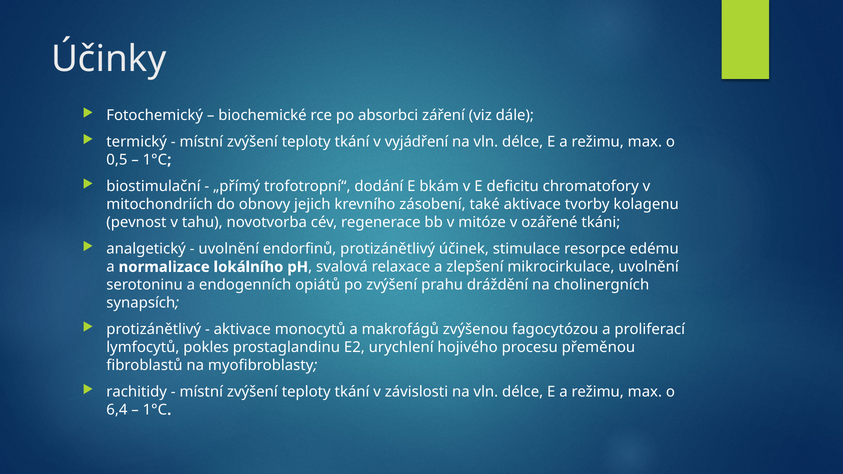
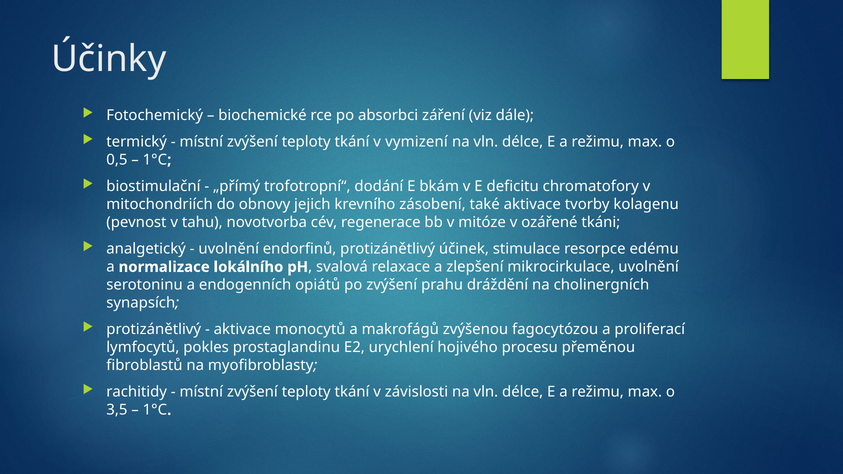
vyjádření: vyjádření -> vymizení
6,4: 6,4 -> 3,5
